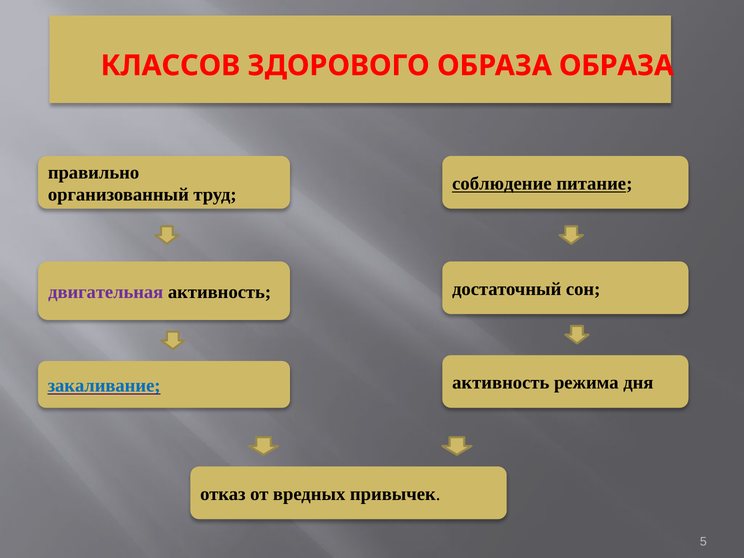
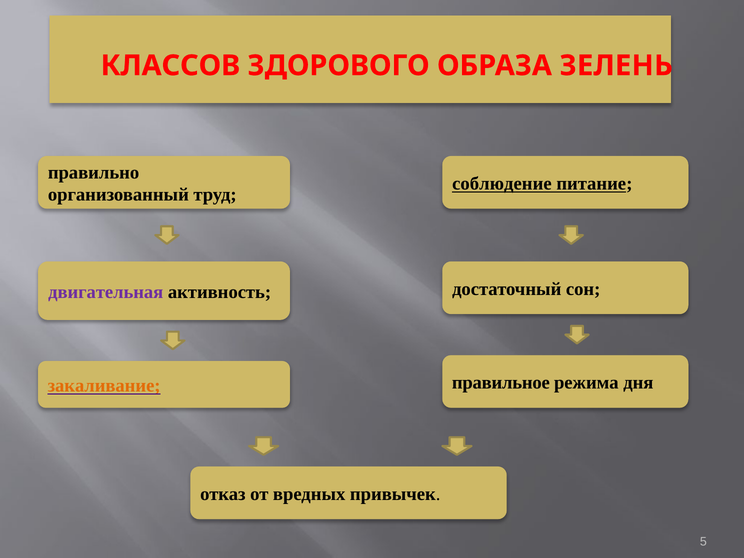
ОБРАЗА ОБРАЗА: ОБРАЗА -> ЗЕЛЕНЬ
активность at (501, 383): активность -> правильное
закаливание colour: blue -> orange
